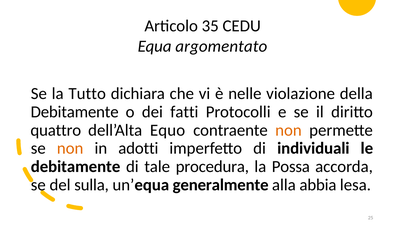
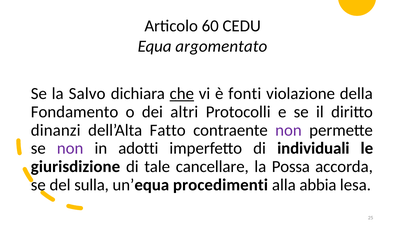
35: 35 -> 60
Tutto: Tutto -> Salvo
che underline: none -> present
nelle: nelle -> fonti
Debitamente at (75, 112): Debitamente -> Fondamento
fatti: fatti -> altri
quattro: quattro -> dinanzi
Equo: Equo -> Fatto
non at (288, 130) colour: orange -> purple
non at (70, 148) colour: orange -> purple
debitamente at (76, 166): debitamente -> giurisdizione
procedura: procedura -> cancellare
generalmente: generalmente -> procedimenti
